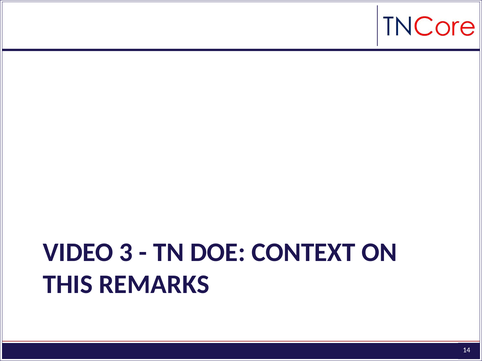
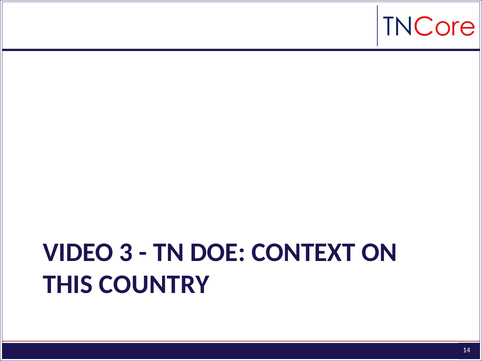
REMARKS: REMARKS -> COUNTRY
